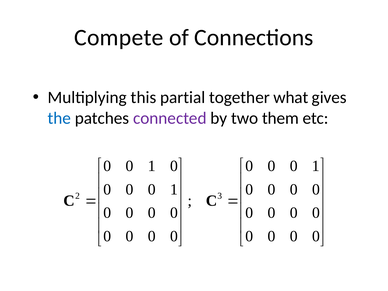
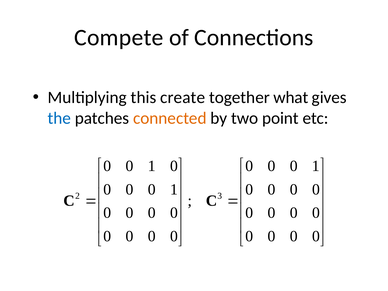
partial: partial -> create
connected colour: purple -> orange
them: them -> point
